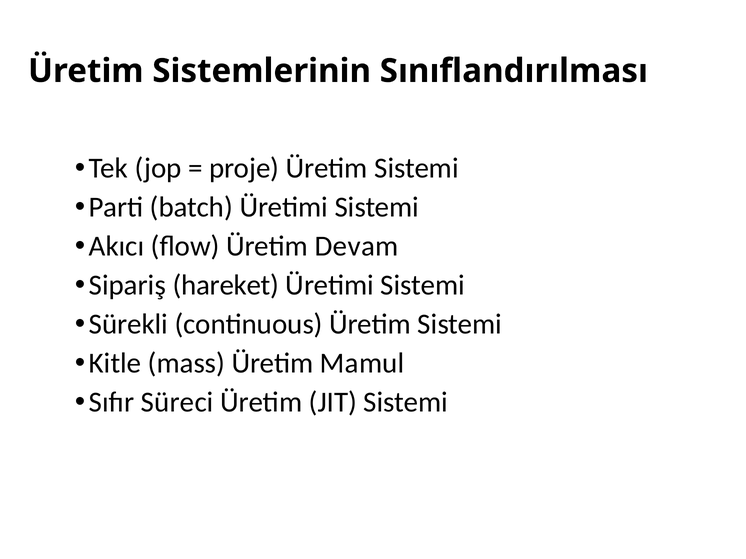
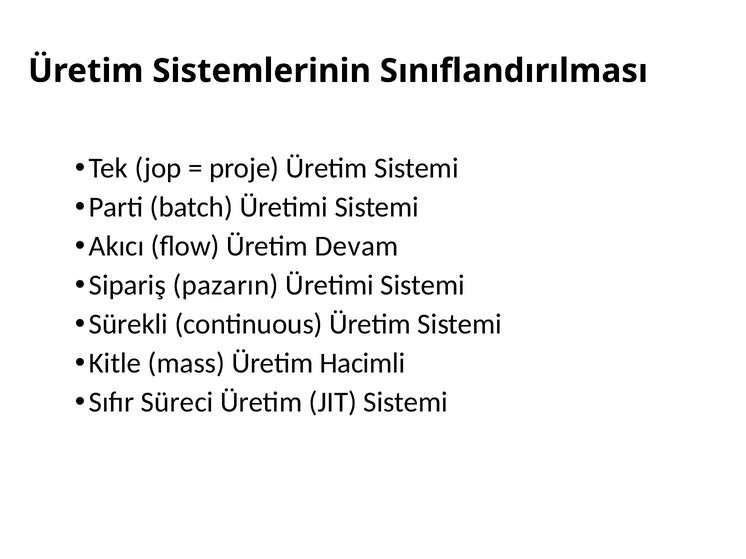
hareket: hareket -> pazarın
Mamul: Mamul -> Hacimli
